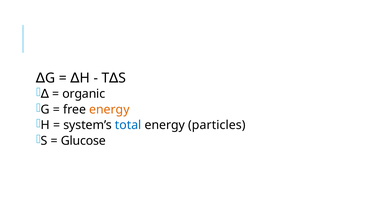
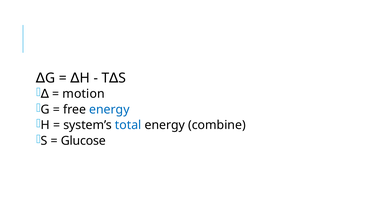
organic: organic -> motion
energy at (109, 109) colour: orange -> blue
particles: particles -> combine
